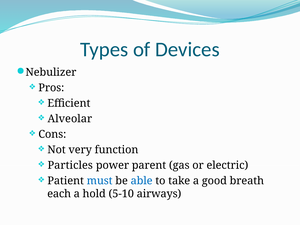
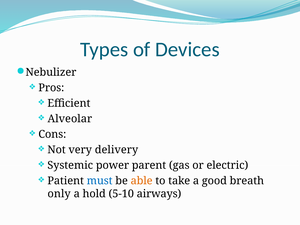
function: function -> delivery
Particles: Particles -> Systemic
able colour: blue -> orange
each: each -> only
